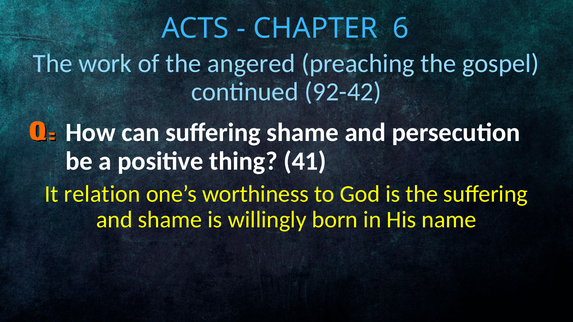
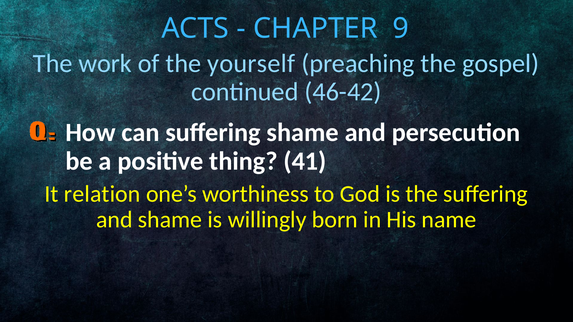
6: 6 -> 9
angered: angered -> yourself
92-42: 92-42 -> 46-42
